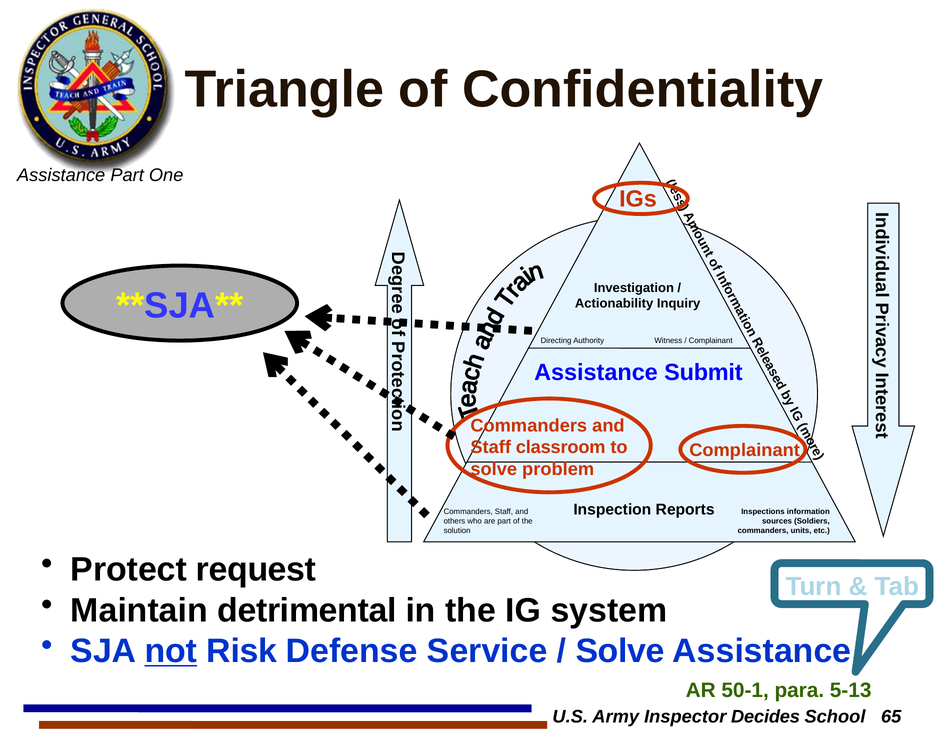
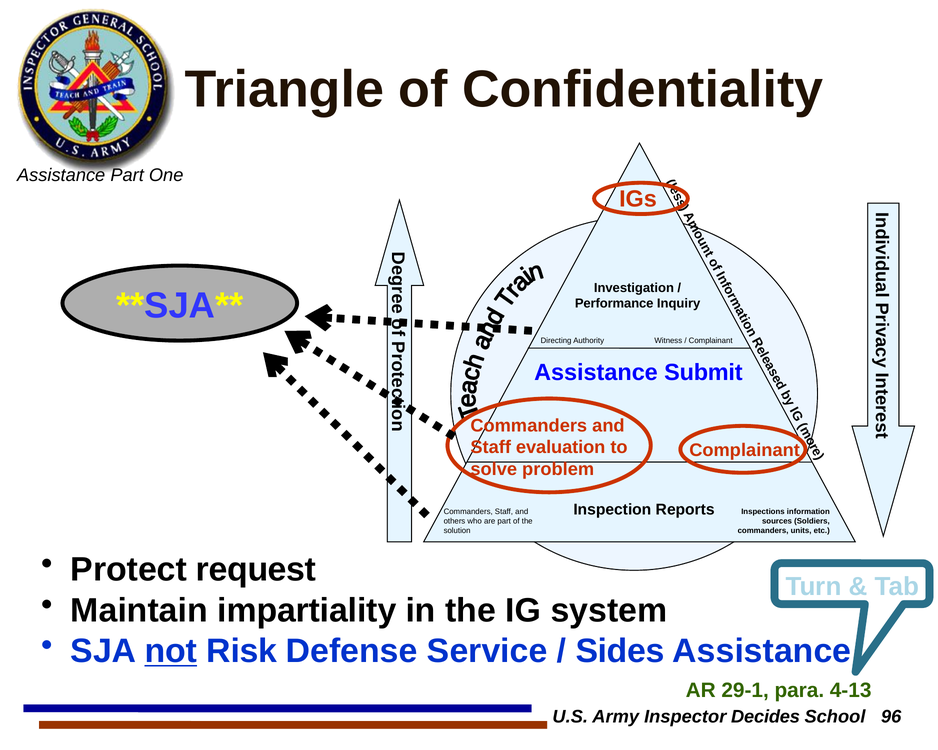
Actionability: Actionability -> Performance
classroom: classroom -> evaluation
detrimental: detrimental -> impartiality
Solve at (620, 651): Solve -> Sides
50-1: 50-1 -> 29-1
5-13: 5-13 -> 4-13
65: 65 -> 96
